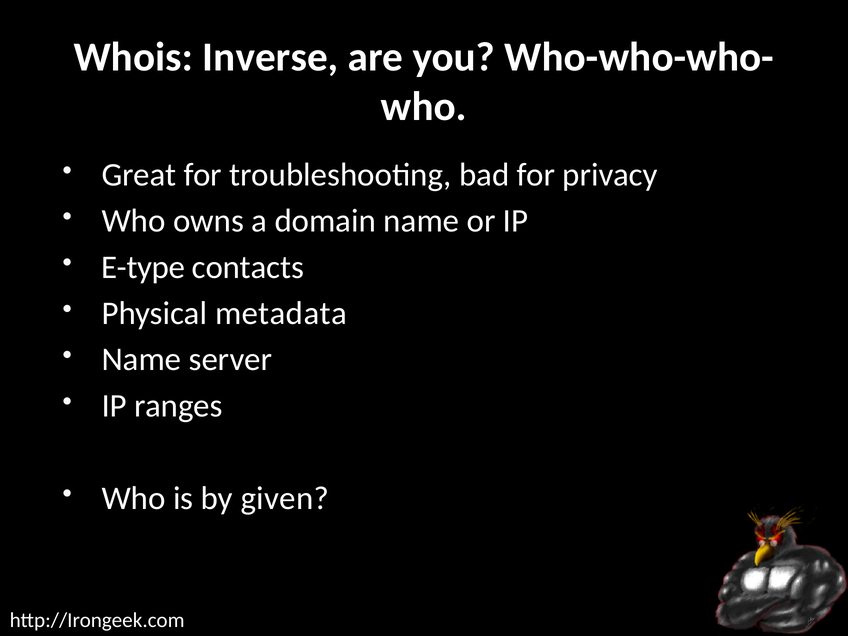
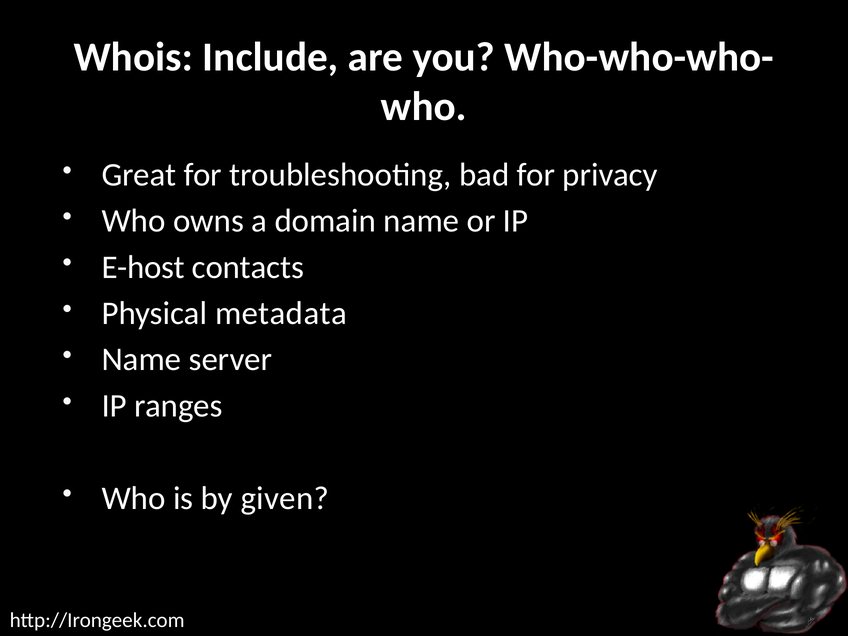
Inverse: Inverse -> Include
E-type: E-type -> E-host
